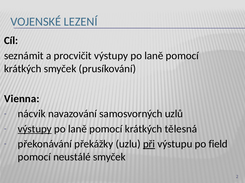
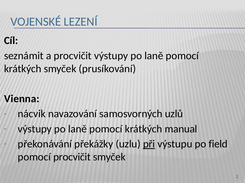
výstupy at (35, 129) underline: present -> none
tělesná: tělesná -> manual
pomocí neustálé: neustálé -> procvičit
